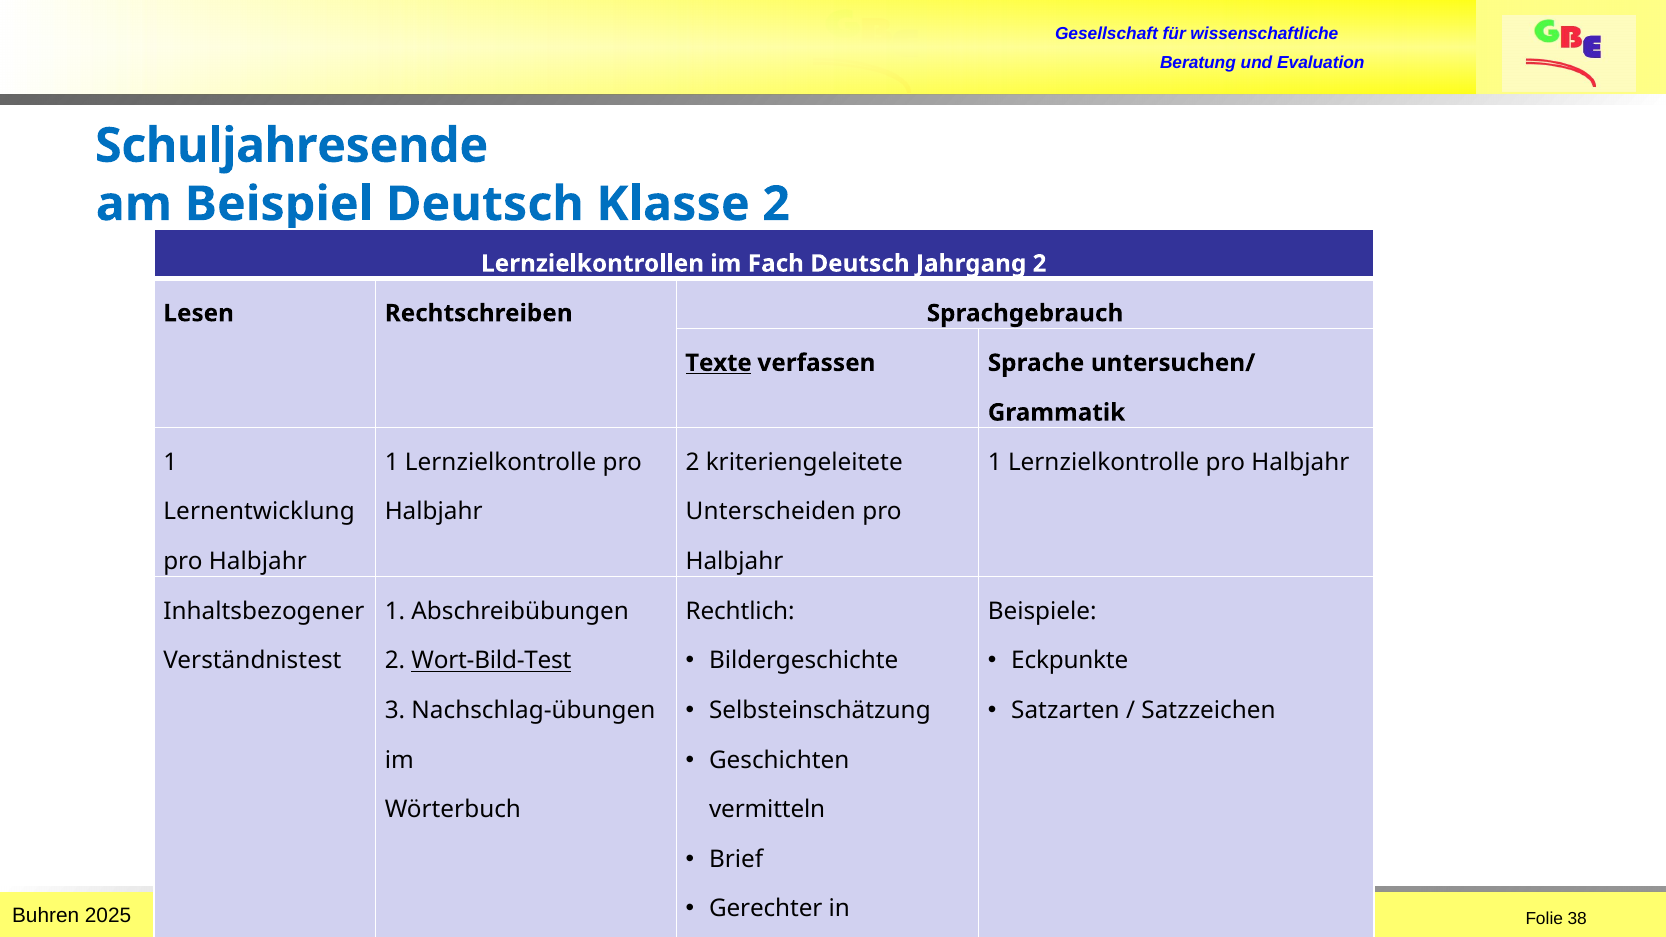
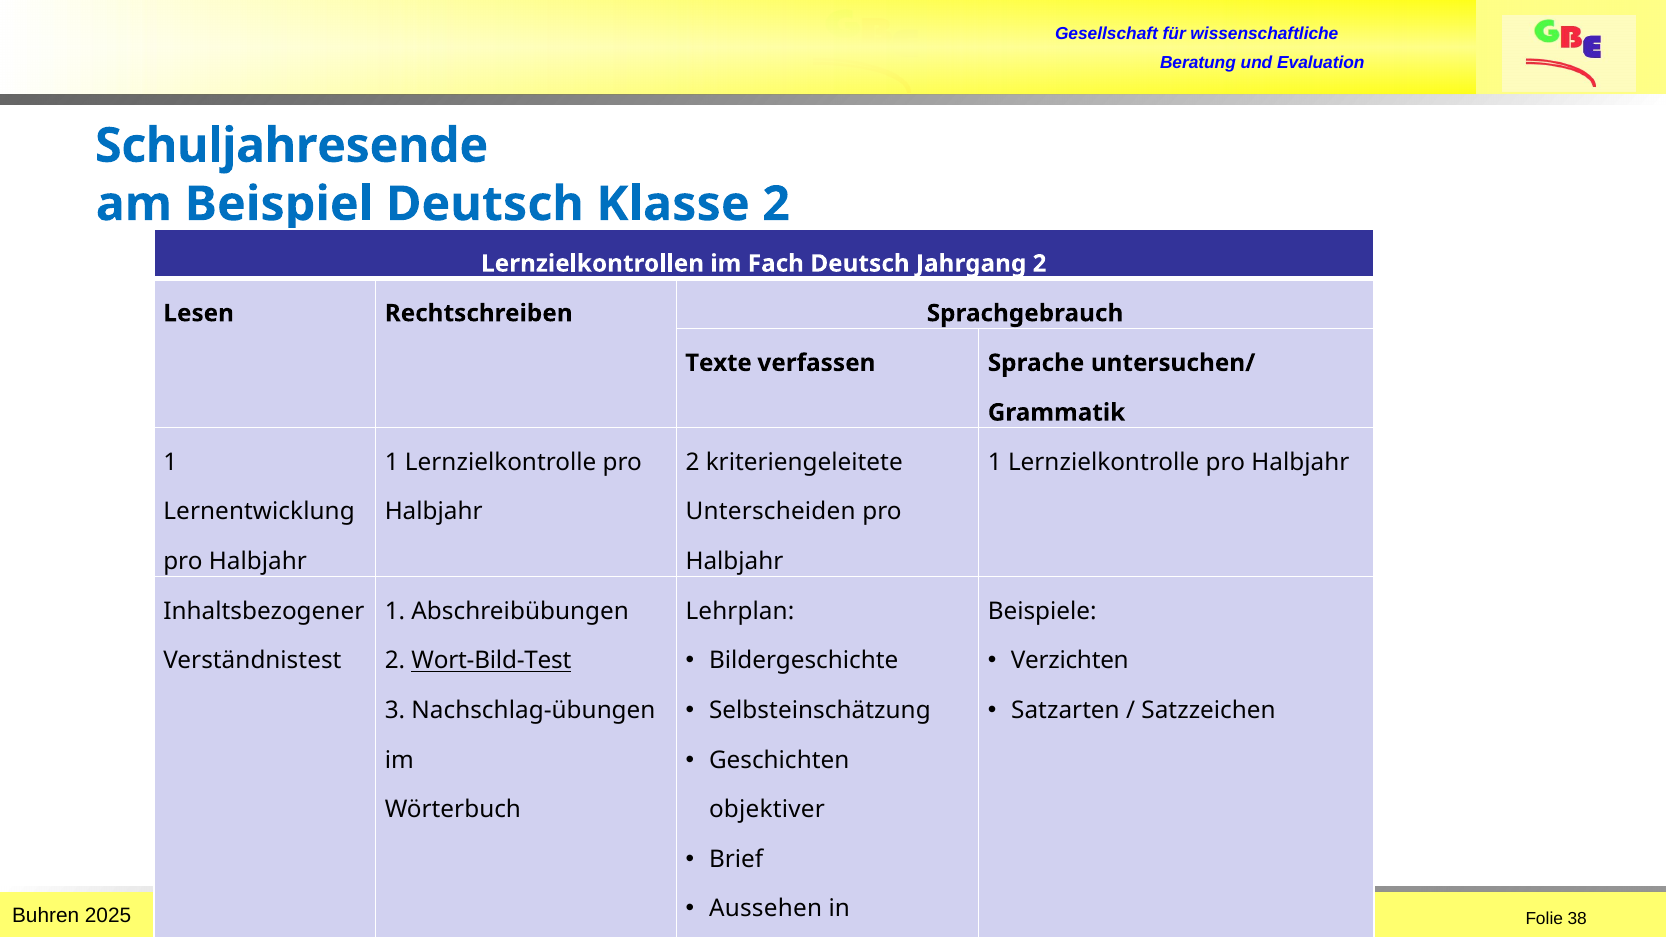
Texte underline: present -> none
Rechtlich: Rechtlich -> Lehrplan
Eckpunkte: Eckpunkte -> Verzichten
vermitteln: vermitteln -> objektiver
Gerechter: Gerechter -> Aussehen
